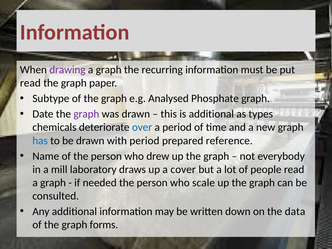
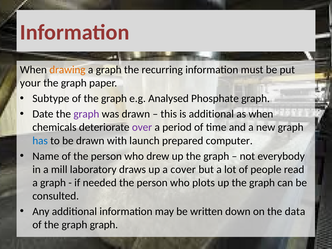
drawing colour: purple -> orange
read at (30, 83): read -> your
as types: types -> when
over colour: blue -> purple
with period: period -> launch
reference: reference -> computer
scale: scale -> plots
graph forms: forms -> graph
